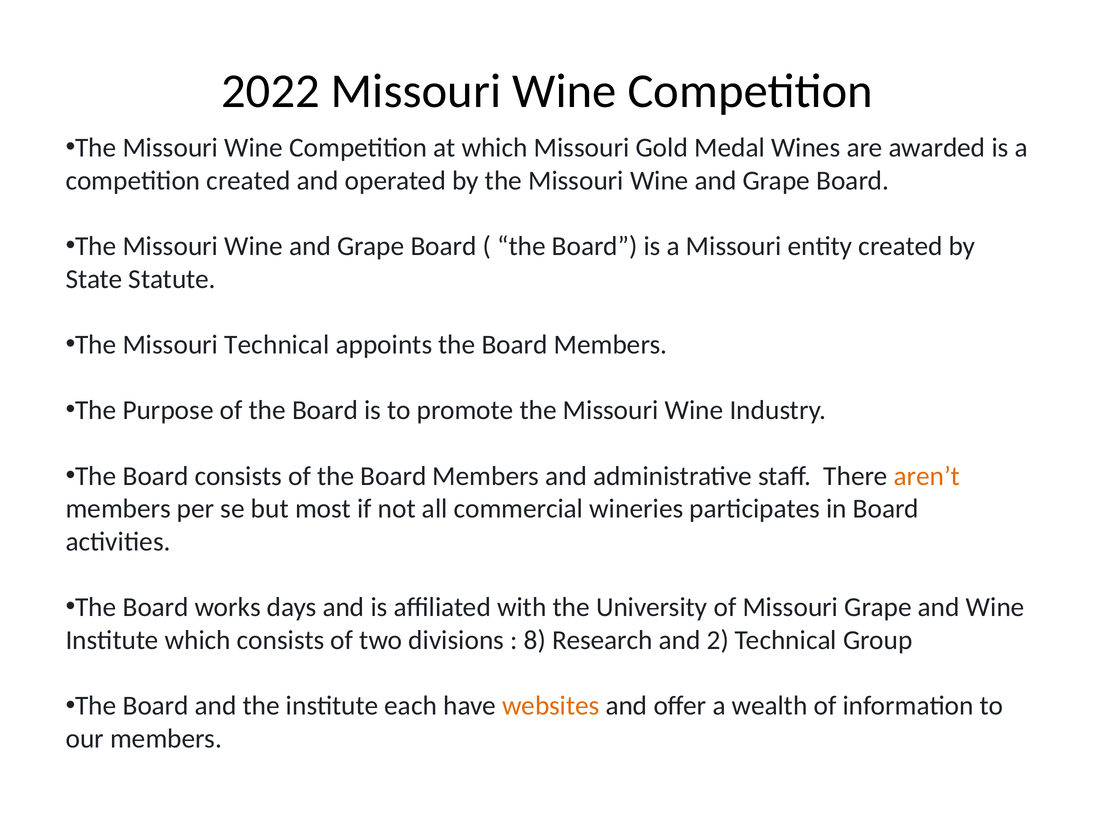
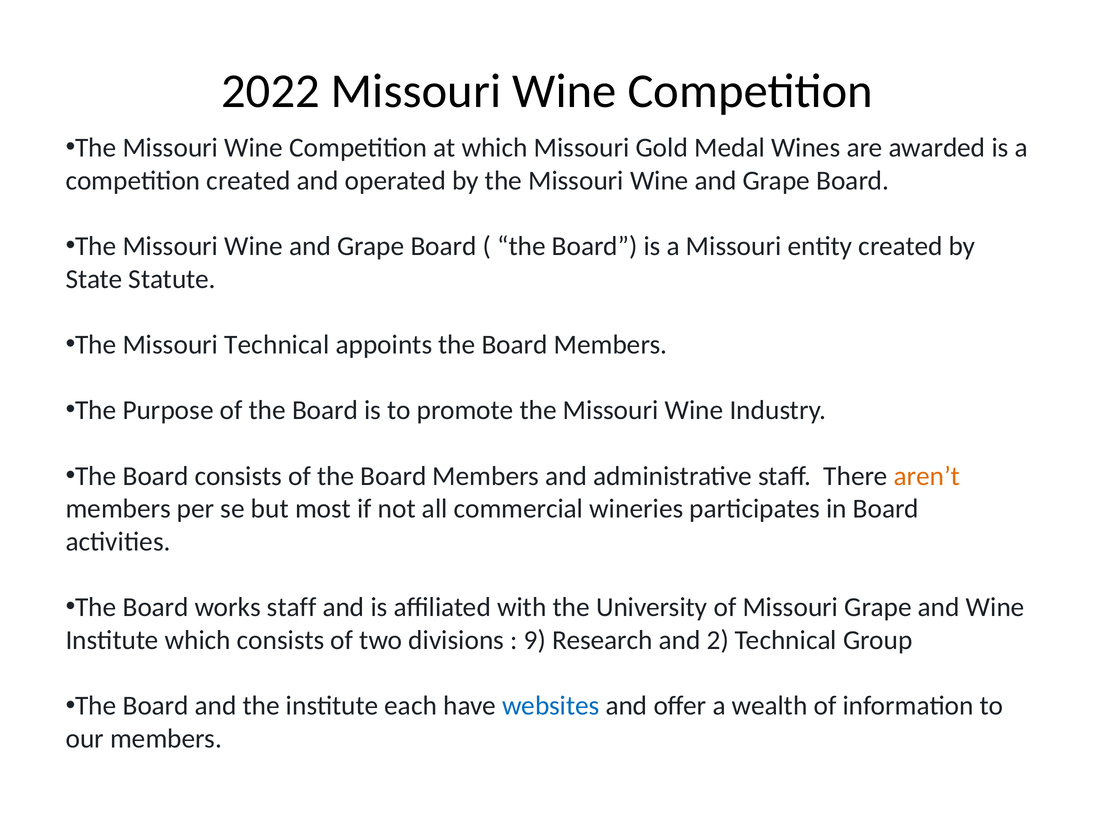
works days: days -> staff
8: 8 -> 9
websites colour: orange -> blue
